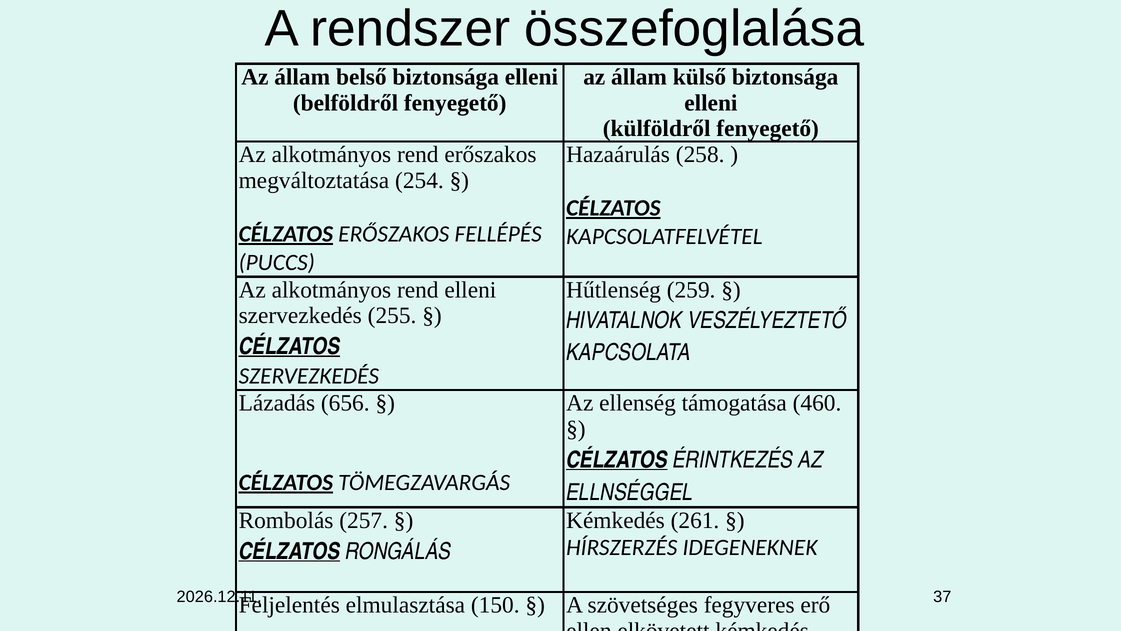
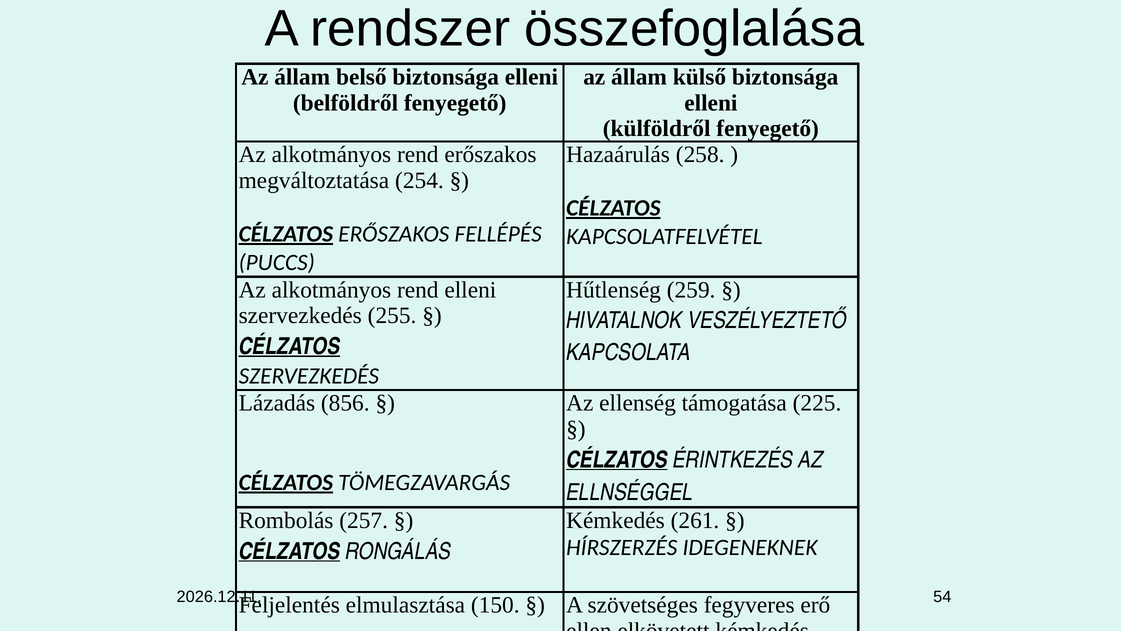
656: 656 -> 856
460: 460 -> 225
37: 37 -> 54
